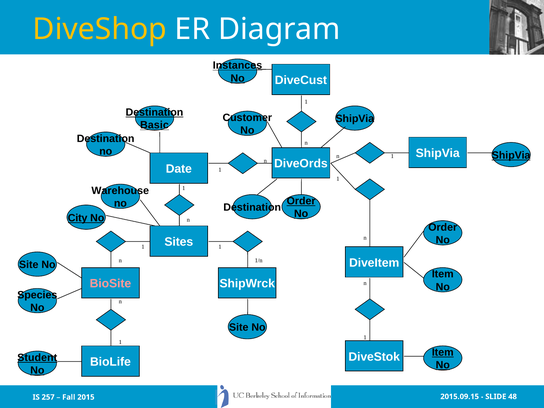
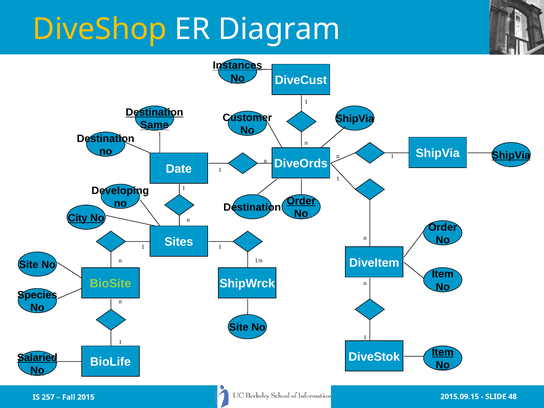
Basic: Basic -> Same
Warehouse: Warehouse -> Developing
BioSite colour: pink -> light green
Student: Student -> Salaried
